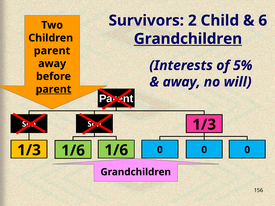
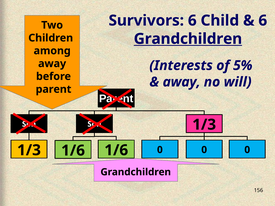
Survivors 2: 2 -> 6
parent at (52, 51): parent -> among
parent at (54, 89) underline: present -> none
